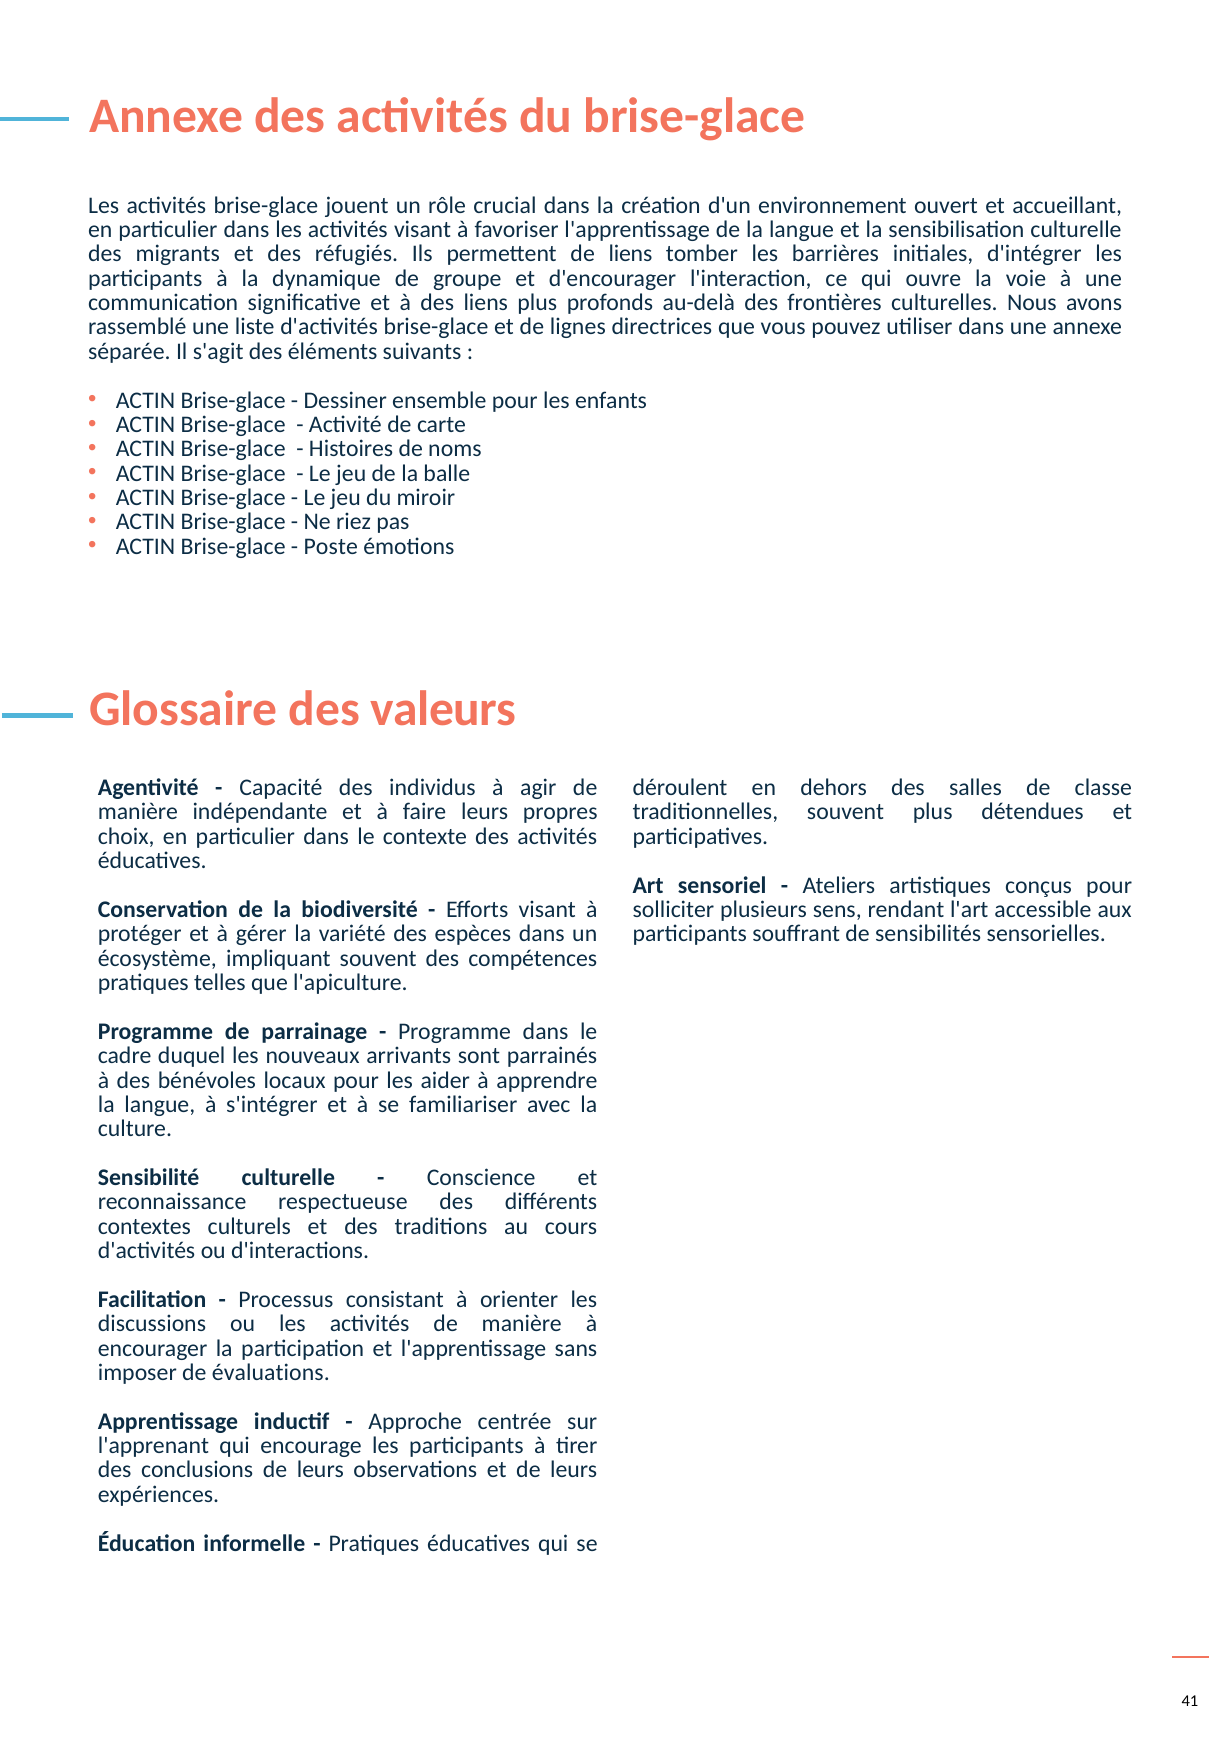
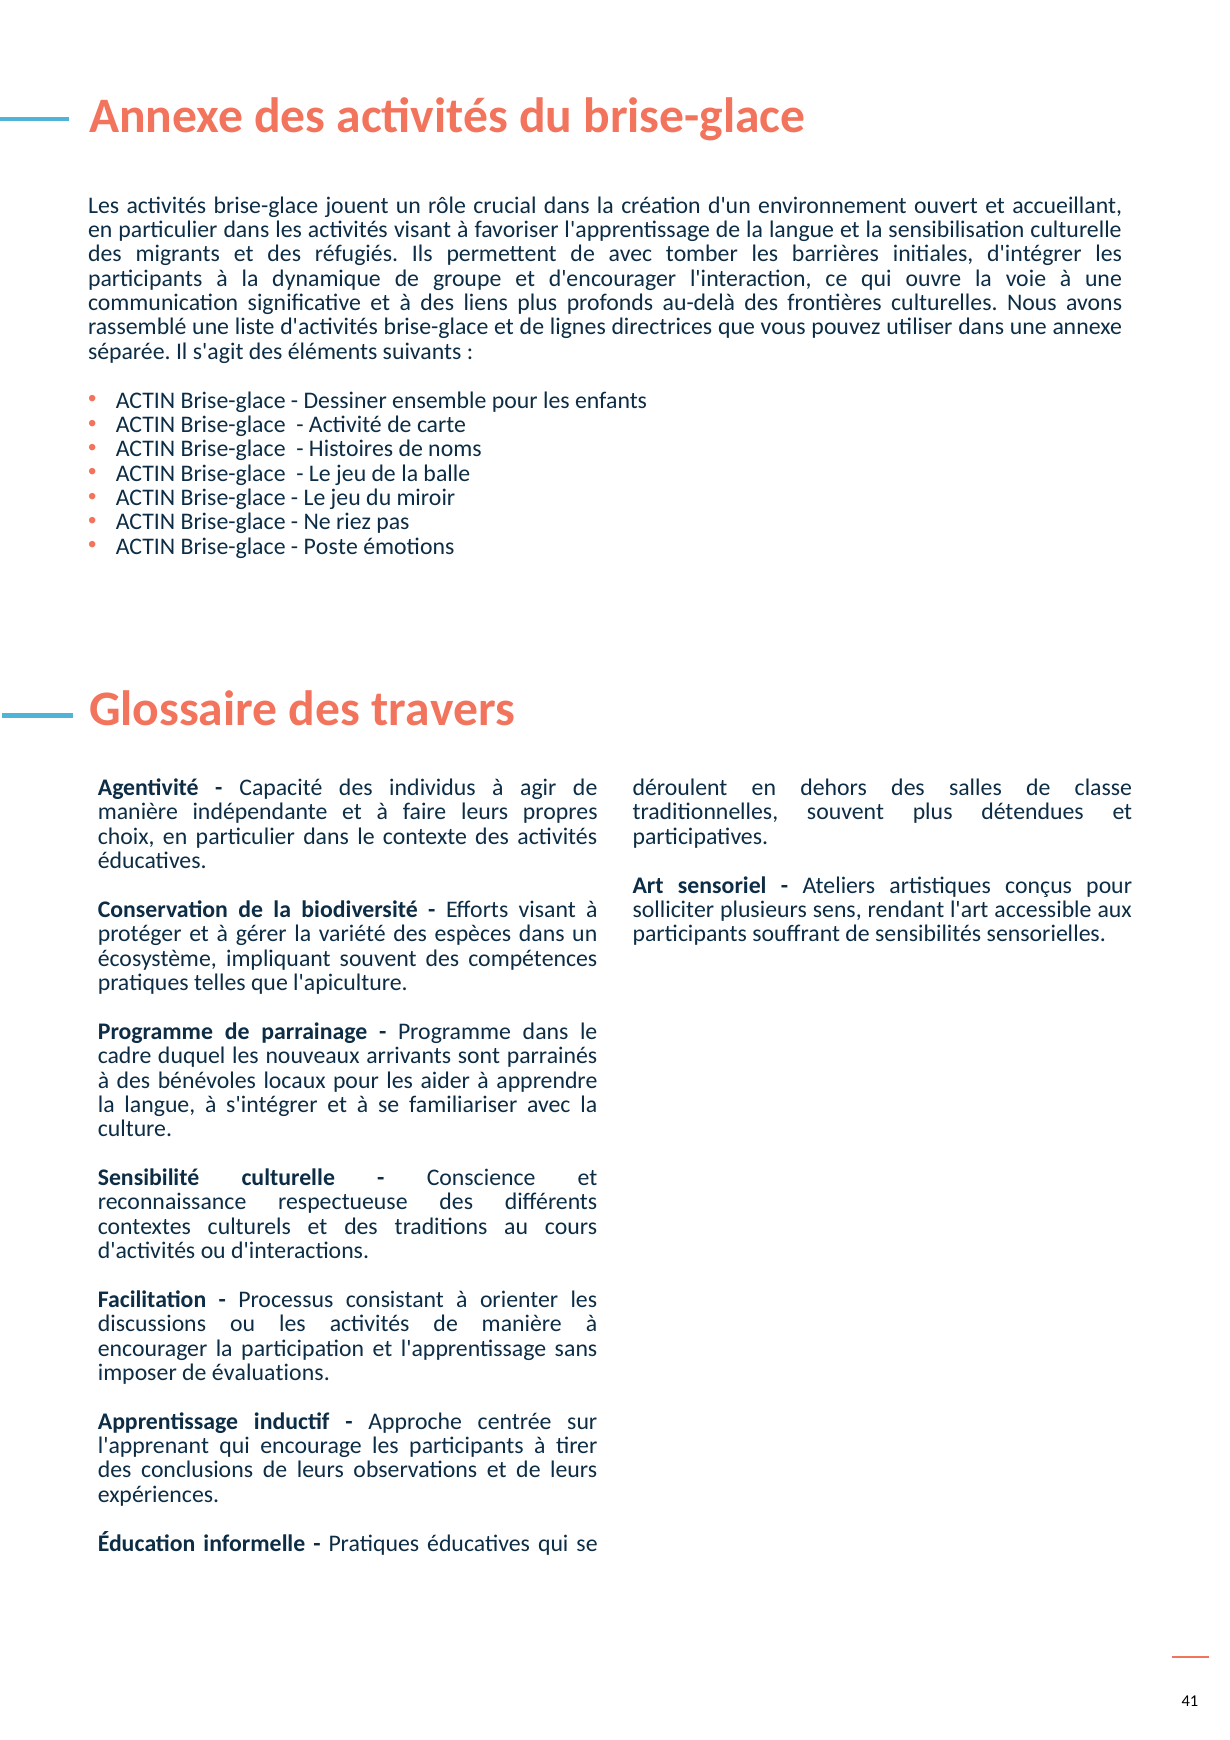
de liens: liens -> avec
valeurs: valeurs -> travers
